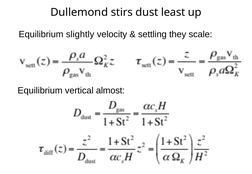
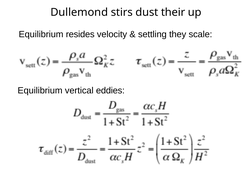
least: least -> their
slightly: slightly -> resides
almost: almost -> eddies
